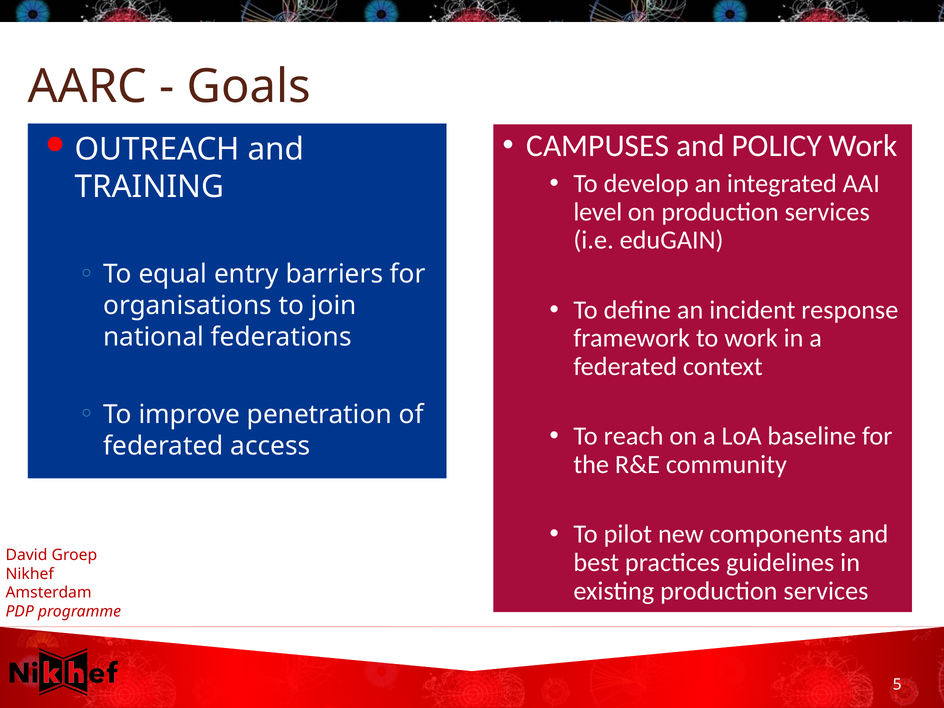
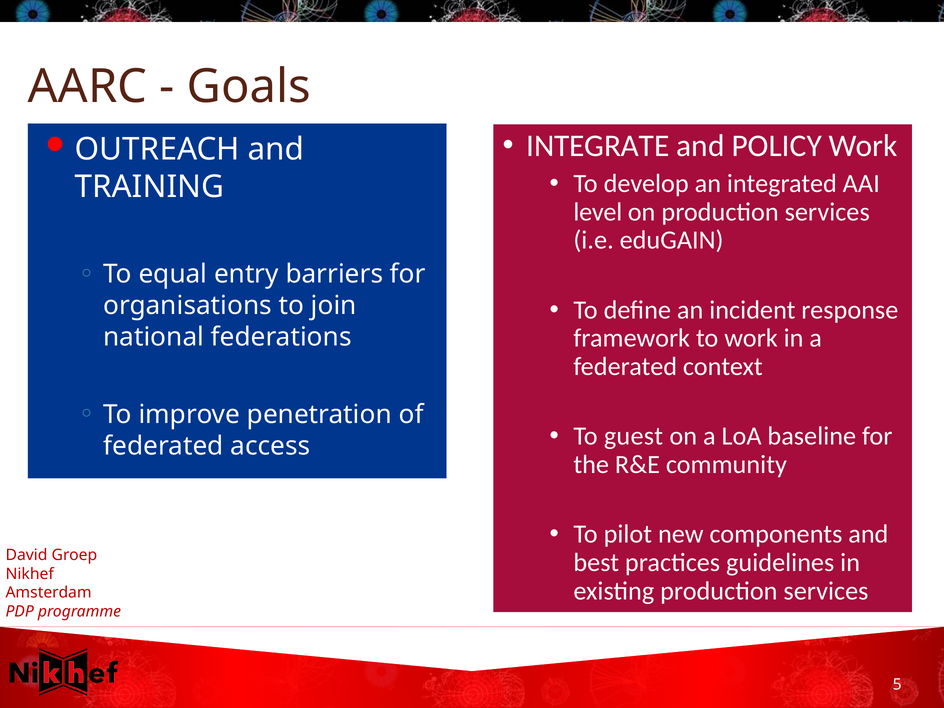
CAMPUSES: CAMPUSES -> INTEGRATE
reach: reach -> guest
